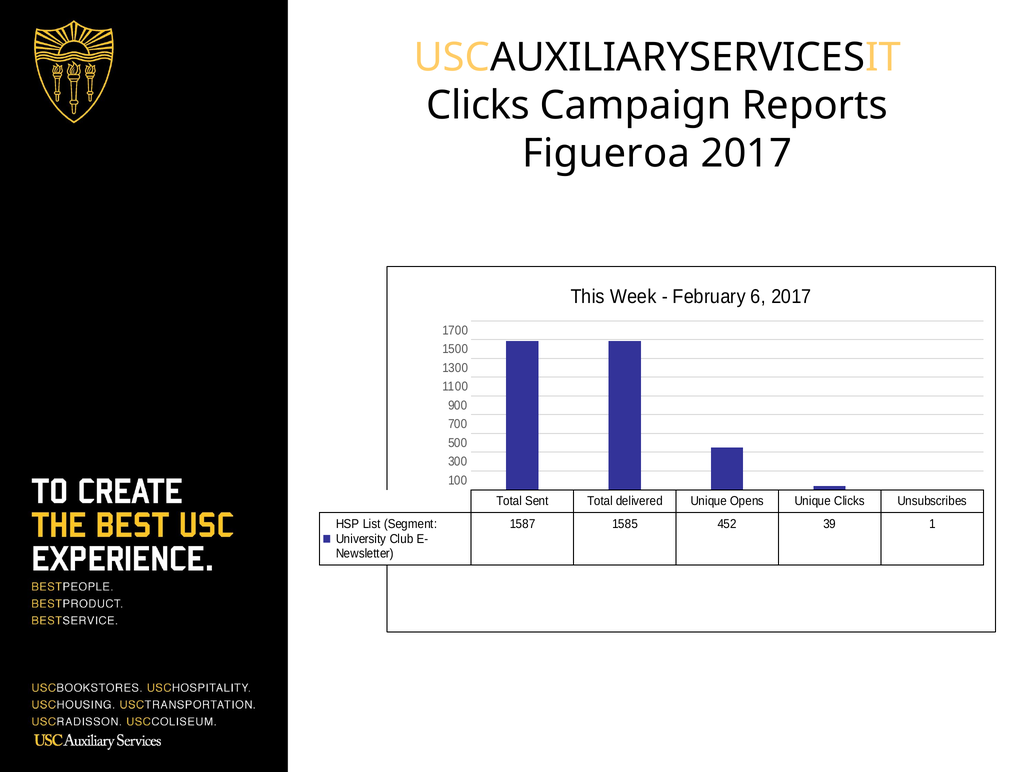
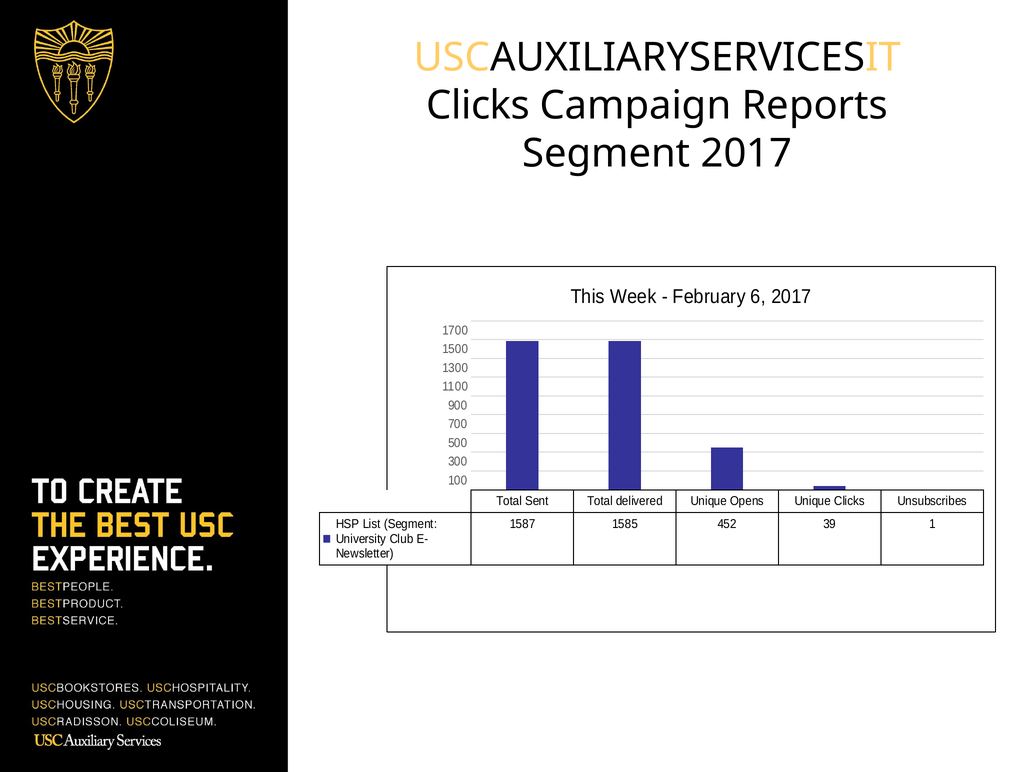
Figueroa at (606, 154): Figueroa -> Segment
